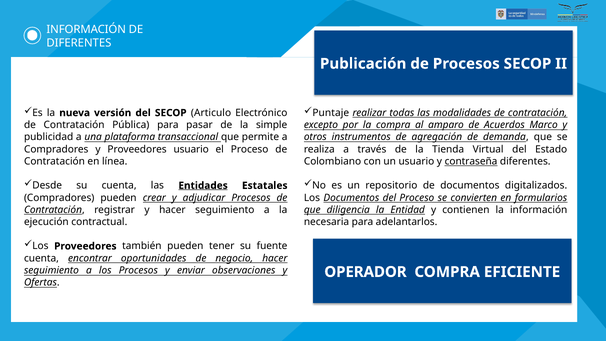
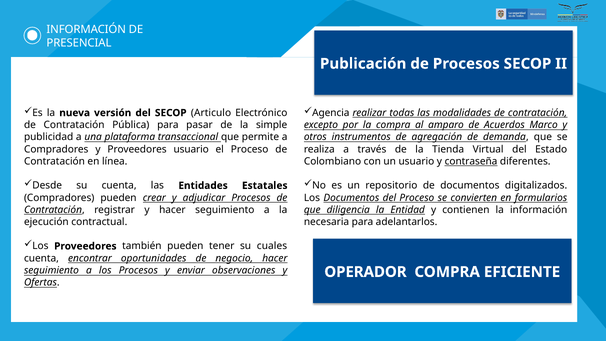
DIFERENTES at (79, 43): DIFERENTES -> PRESENCIAL
Puntaje: Puntaje -> Agencia
Entidades underline: present -> none
fuente: fuente -> cuales
